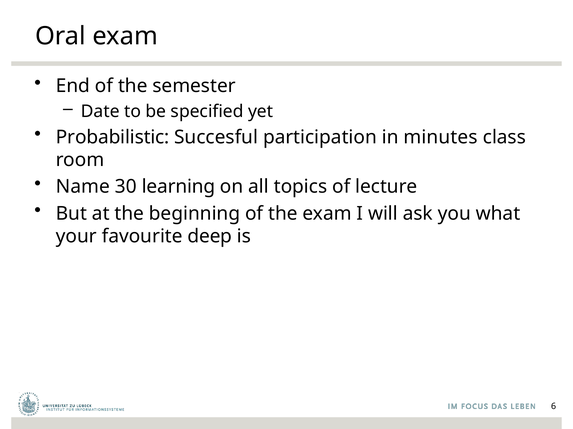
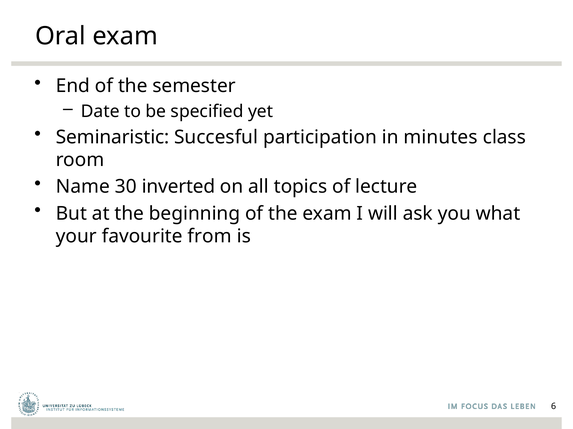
Probabilistic: Probabilistic -> Seminaristic
learning: learning -> inverted
deep: deep -> from
